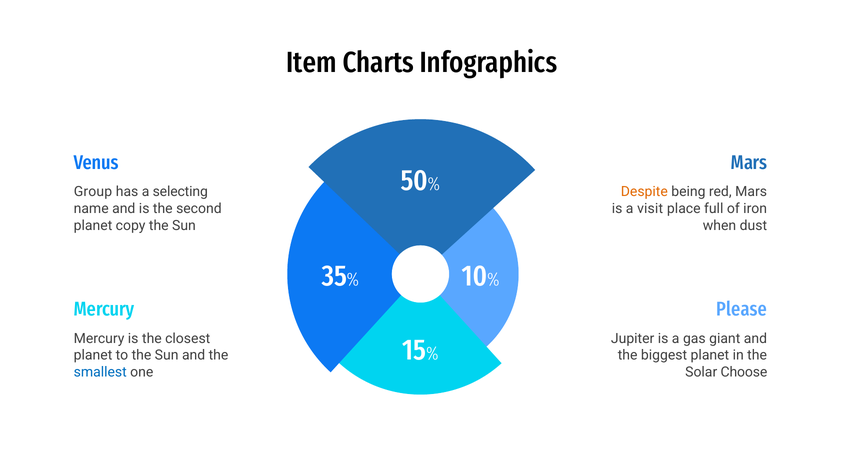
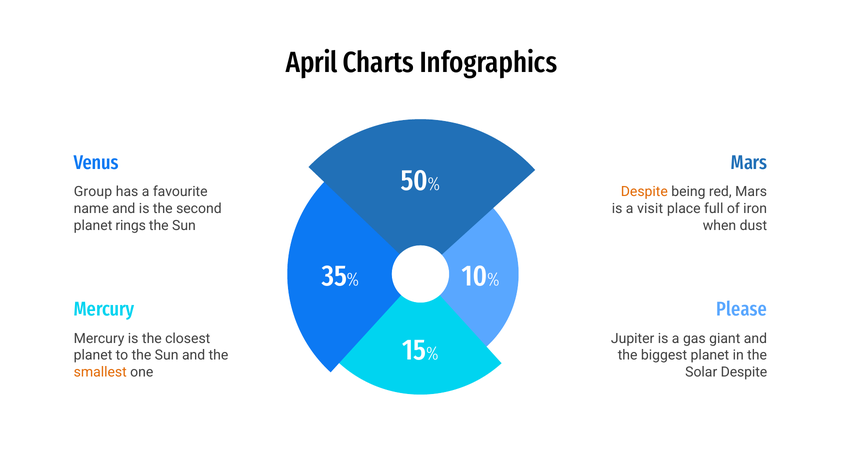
Item: Item -> April
selecting: selecting -> favourite
copy: copy -> rings
smallest colour: blue -> orange
Solar Choose: Choose -> Despite
